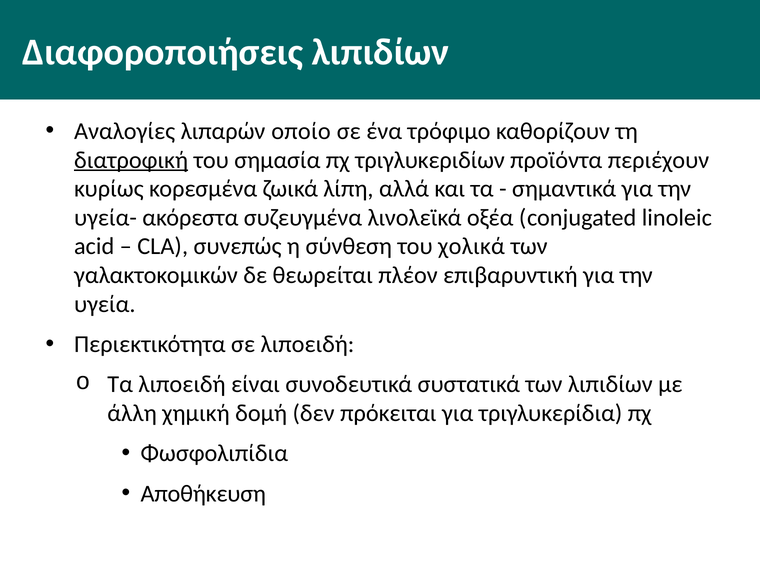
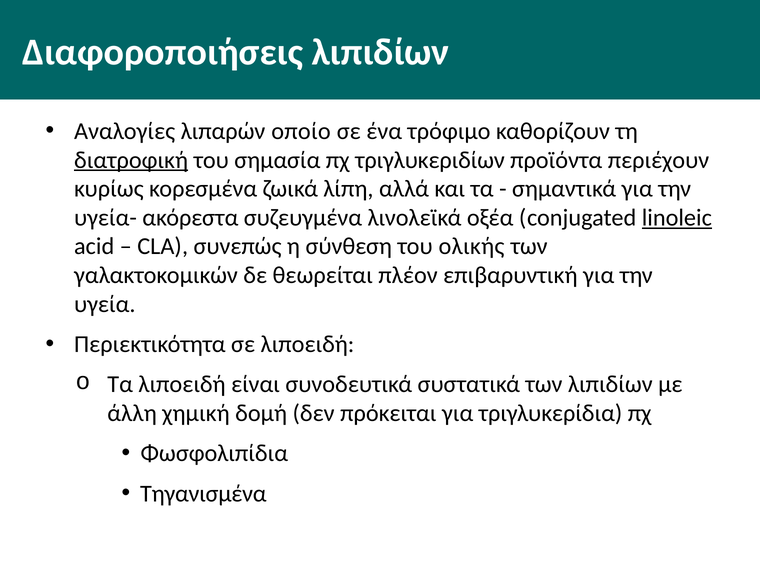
linoleic underline: none -> present
χολικά: χολικά -> ολικής
Αποθήκευση: Αποθήκευση -> Τηγανισμένα
